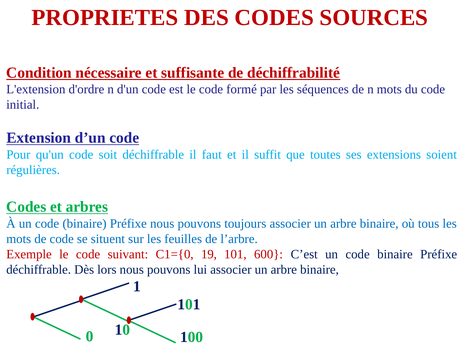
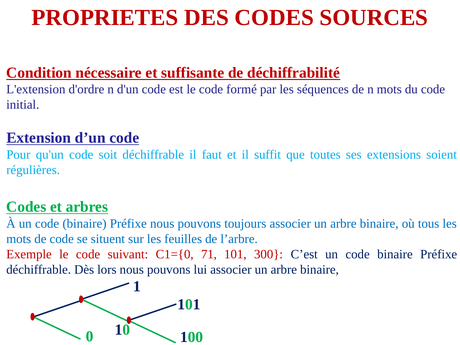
19: 19 -> 71
600: 600 -> 300
